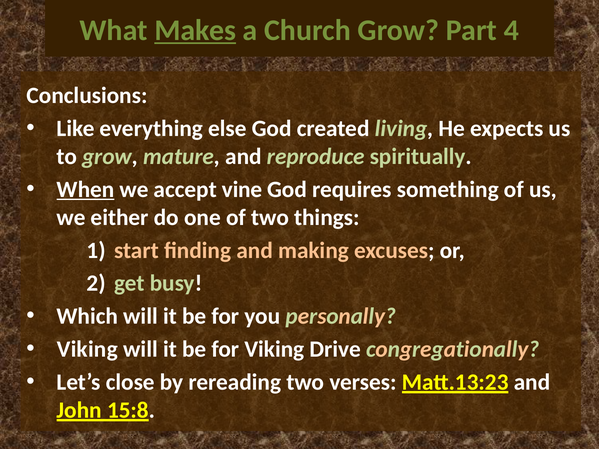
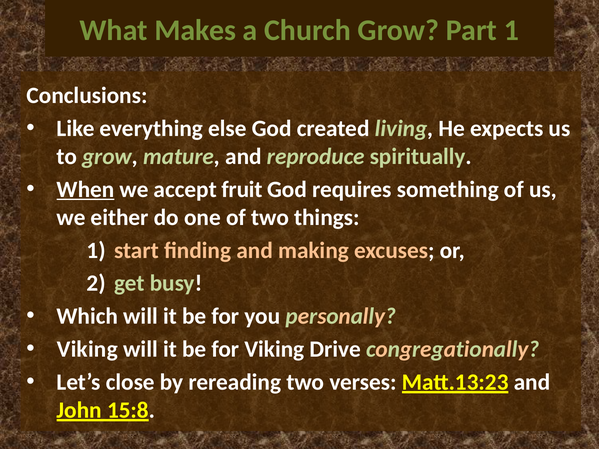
Makes underline: present -> none
Part 4: 4 -> 1
vine: vine -> fruit
